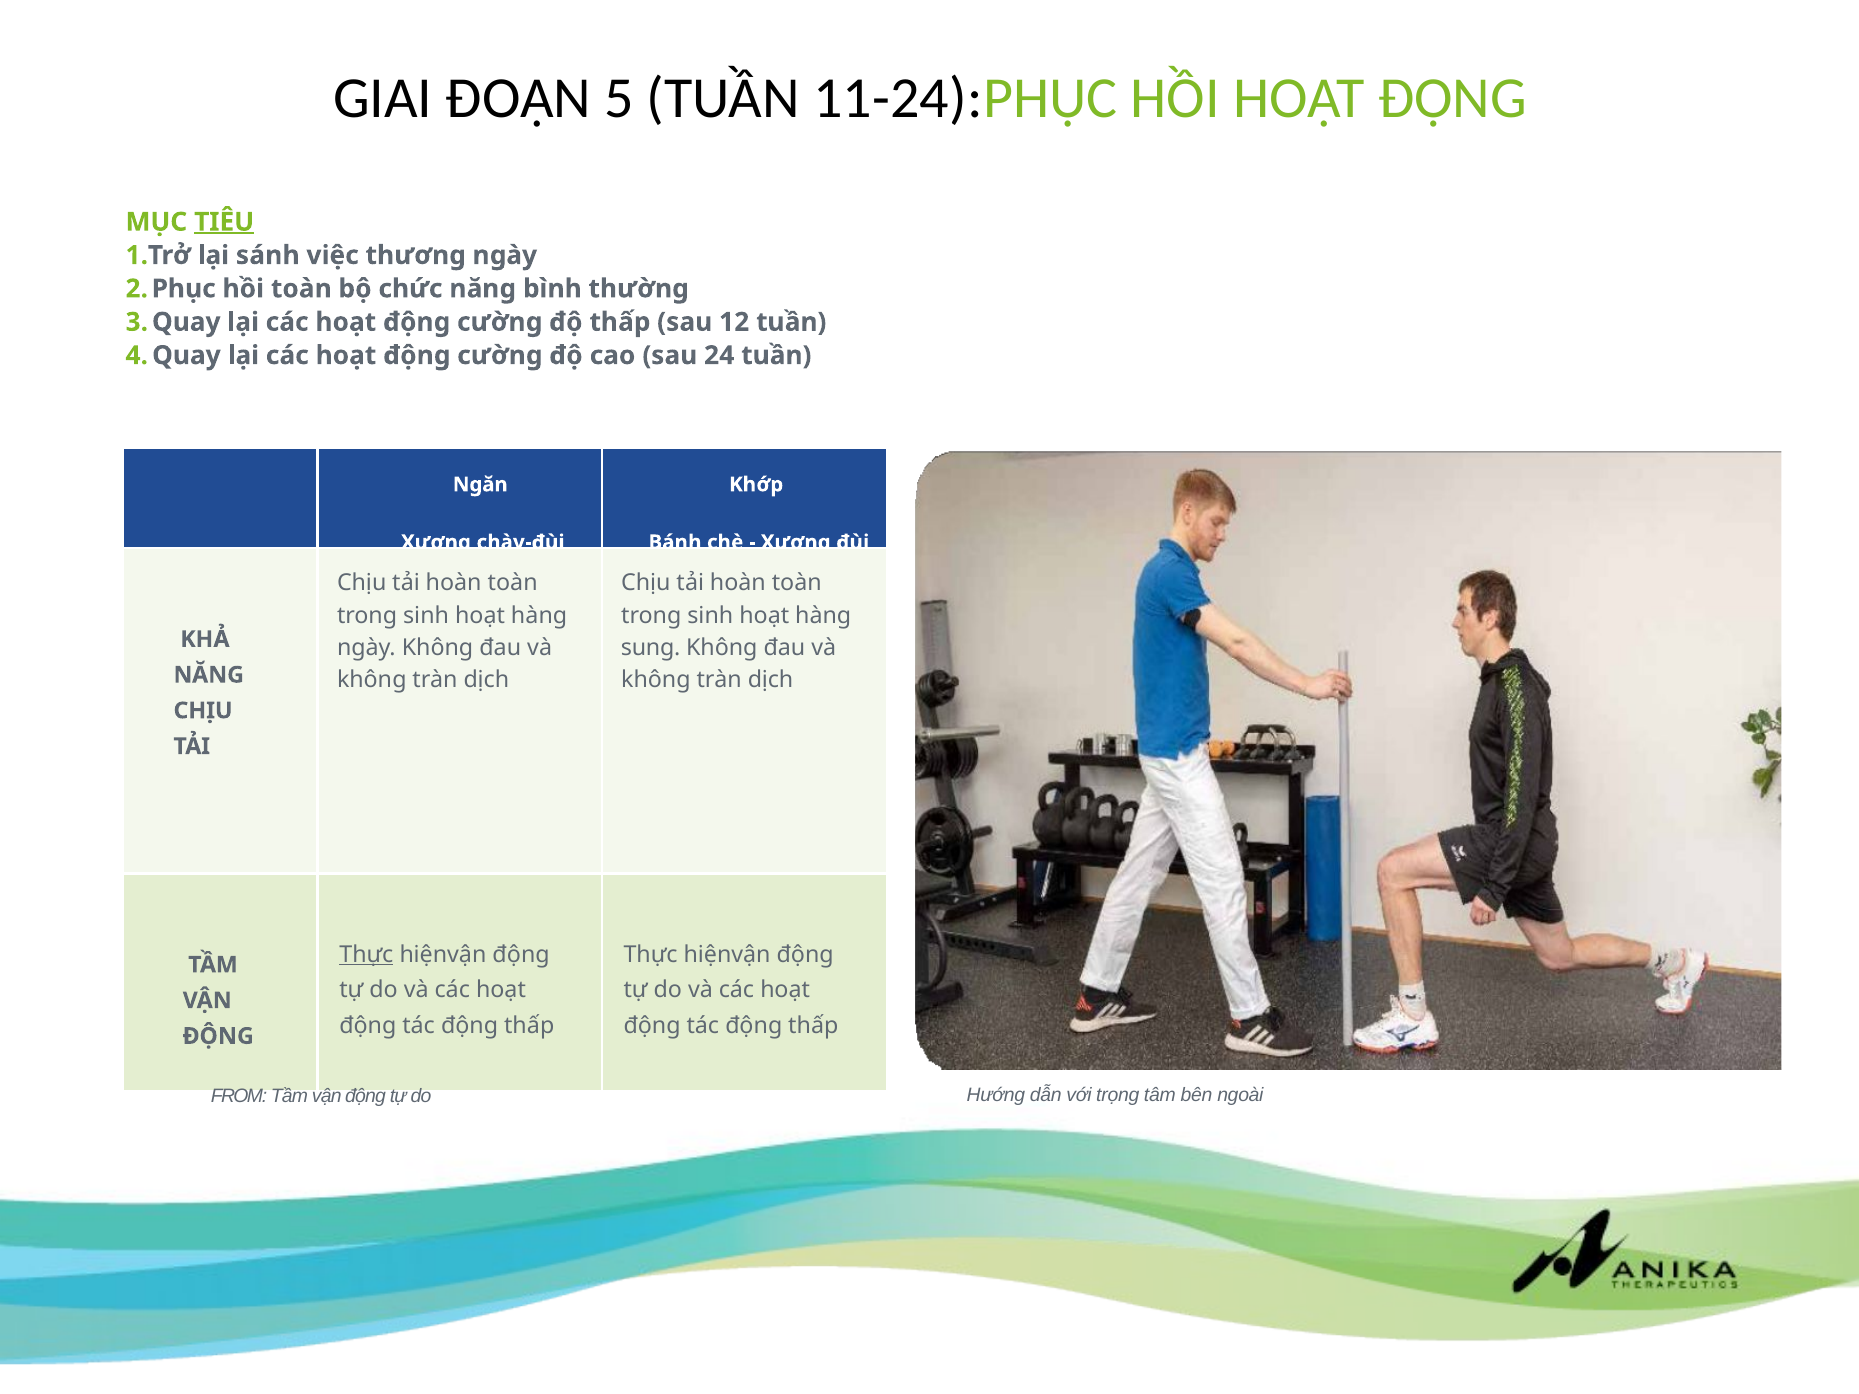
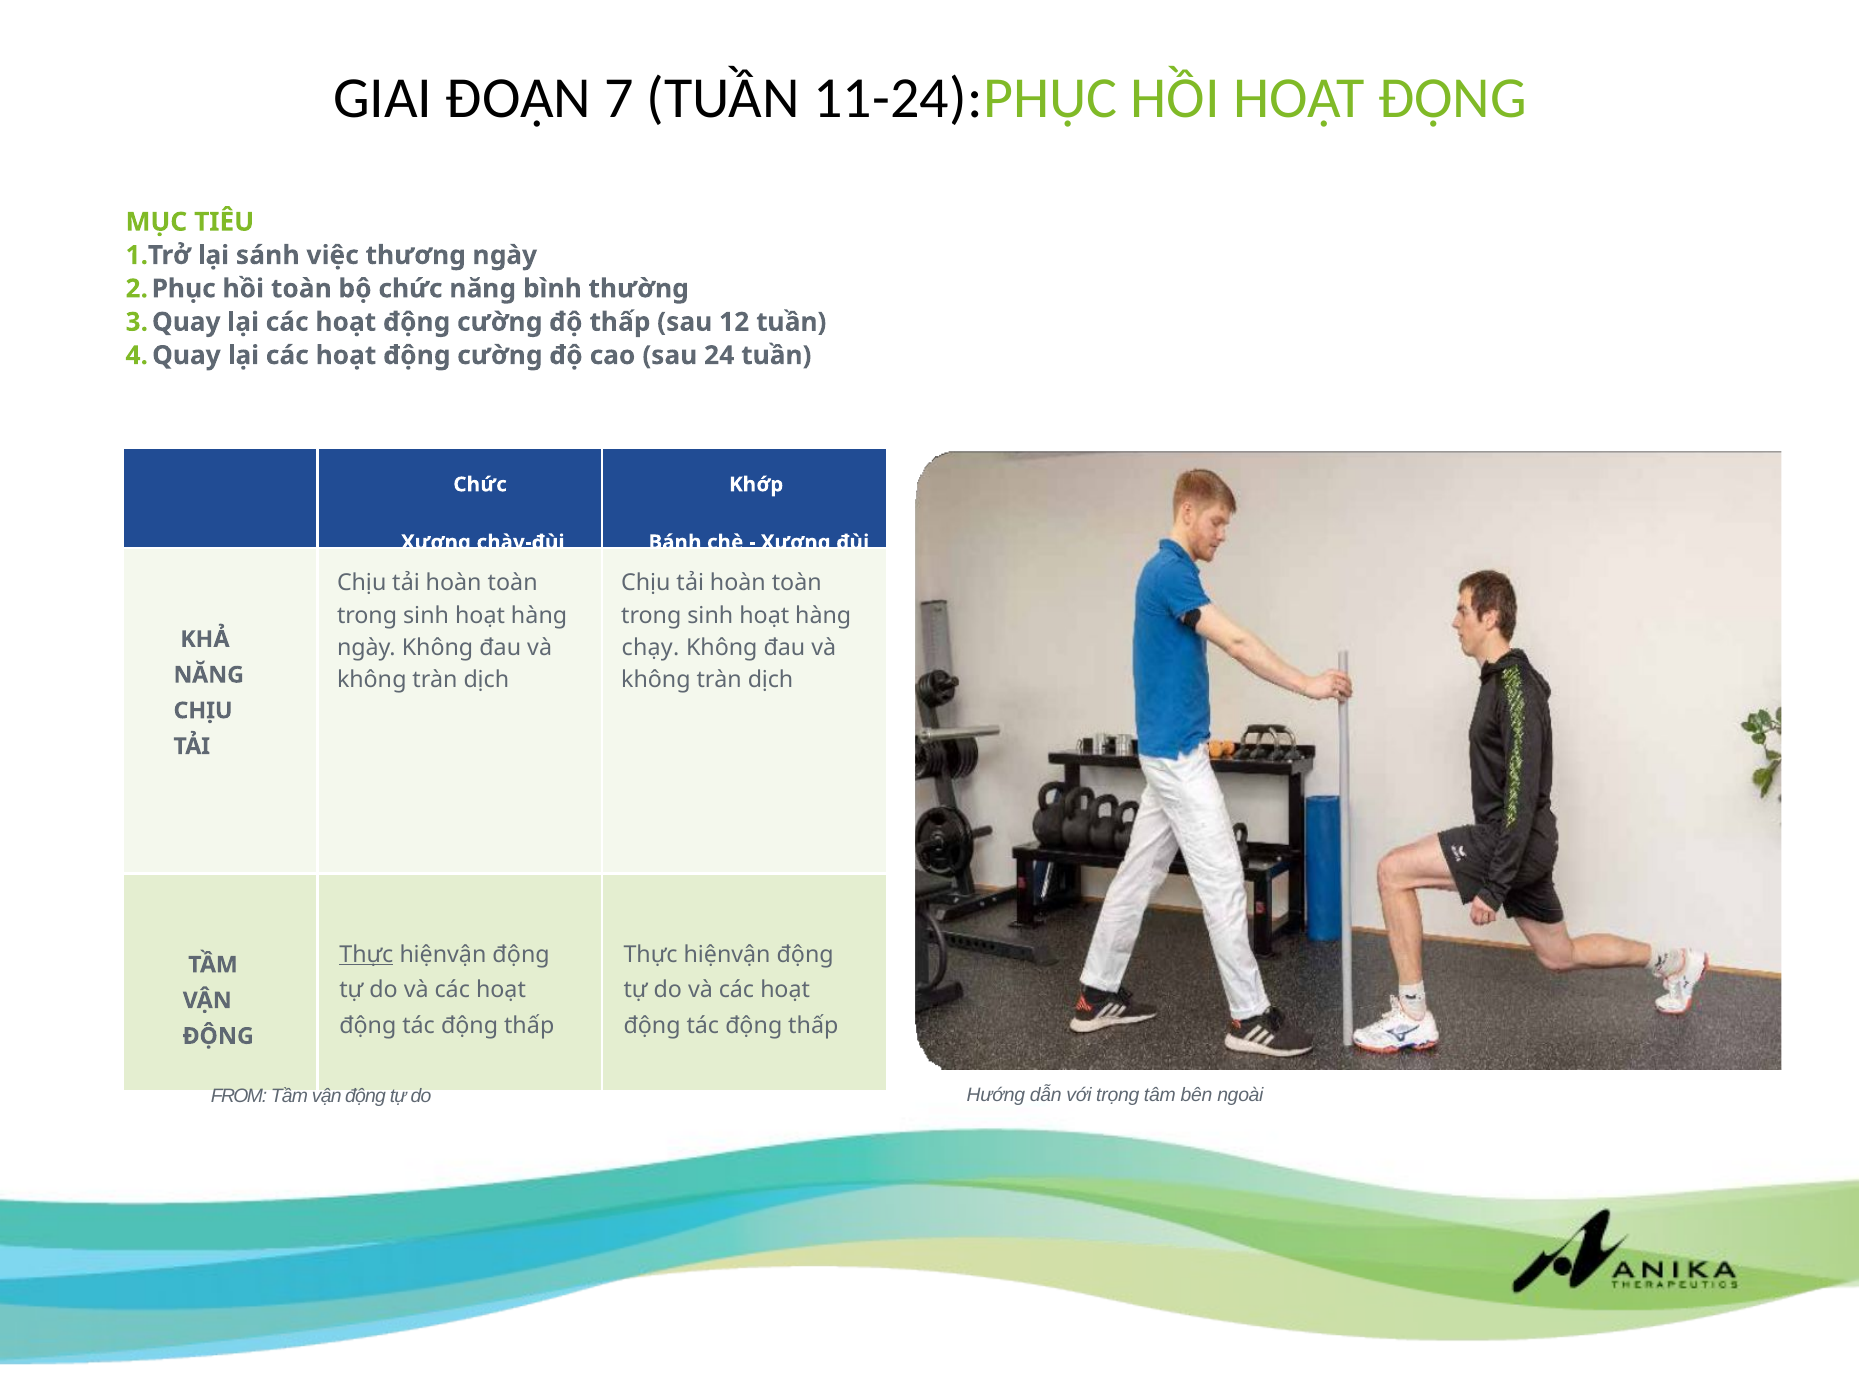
5: 5 -> 7
TIÊU underline: present -> none
Ngăn at (480, 485): Ngăn -> Chức
sung: sung -> chạy
